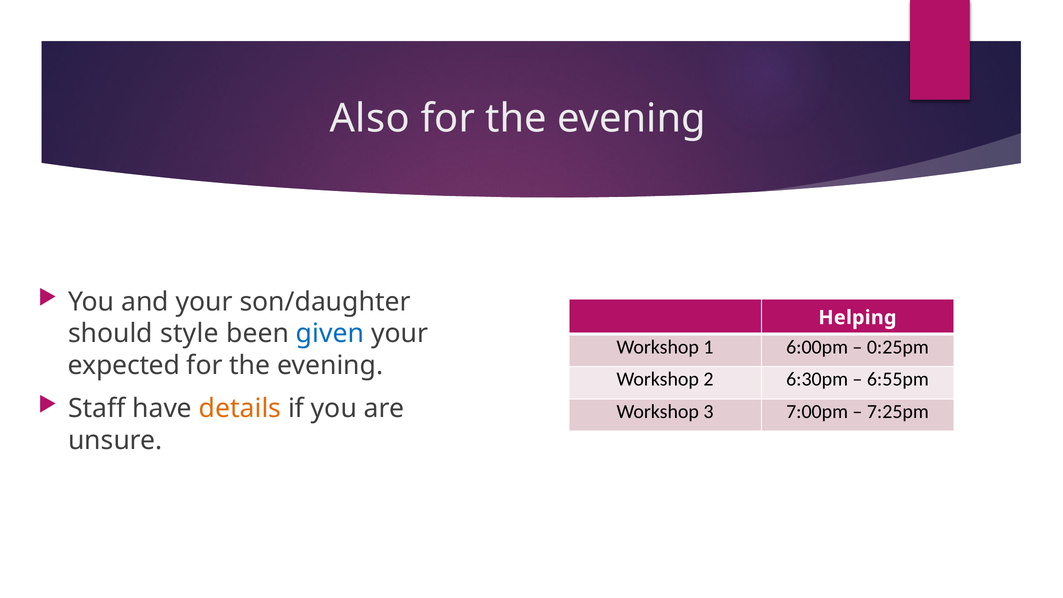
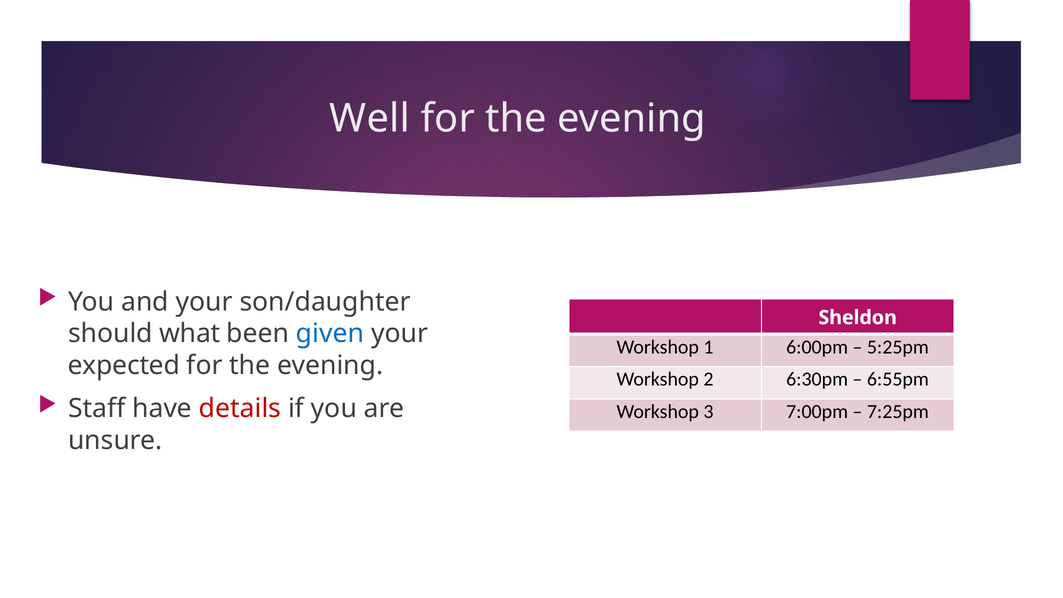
Also: Also -> Well
Helping: Helping -> Sheldon
style: style -> what
0:25pm: 0:25pm -> 5:25pm
details colour: orange -> red
